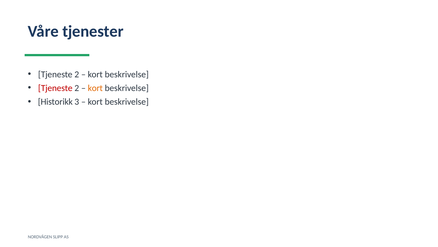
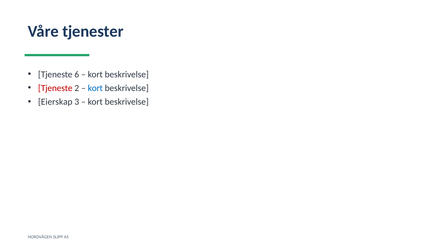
2 at (77, 74): 2 -> 6
kort at (95, 88) colour: orange -> blue
Historikk: Historikk -> Eierskap
